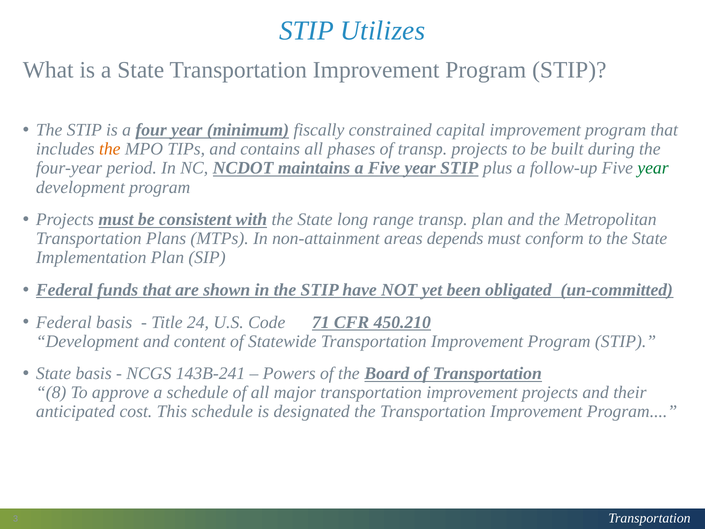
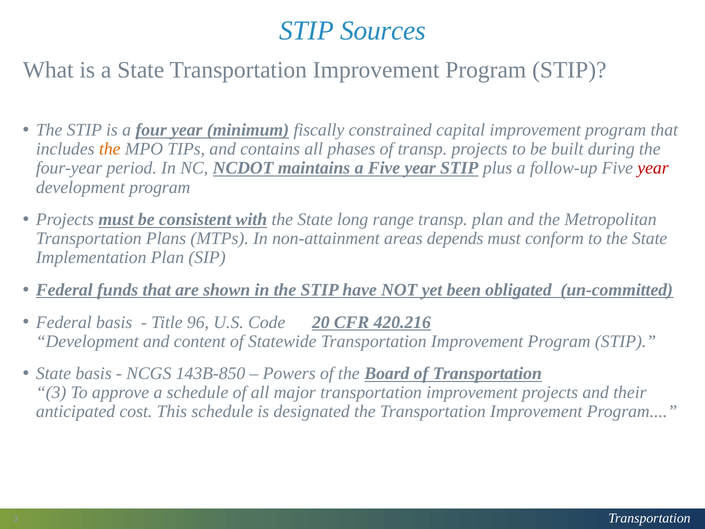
Utilizes: Utilizes -> Sources
year at (653, 168) colour: green -> red
24: 24 -> 96
71: 71 -> 20
450.210: 450.210 -> 420.216
143B-241: 143B-241 -> 143B-850
8 at (51, 392): 8 -> 3
